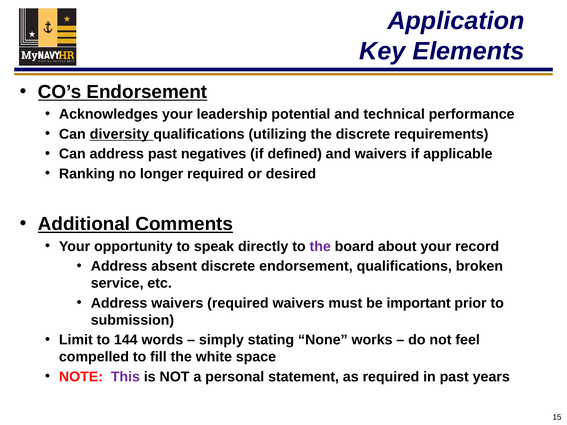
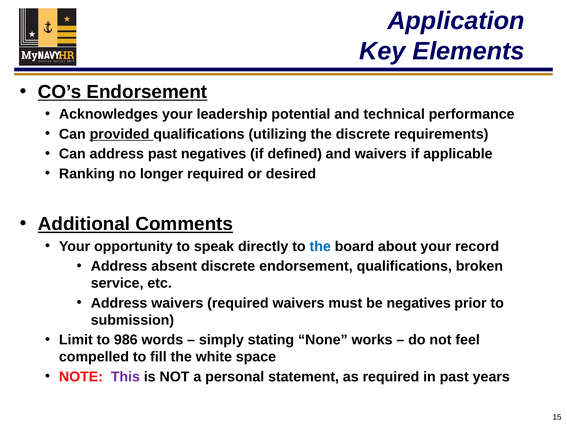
diversity: diversity -> provided
the at (320, 247) colour: purple -> blue
be important: important -> negatives
144: 144 -> 986
